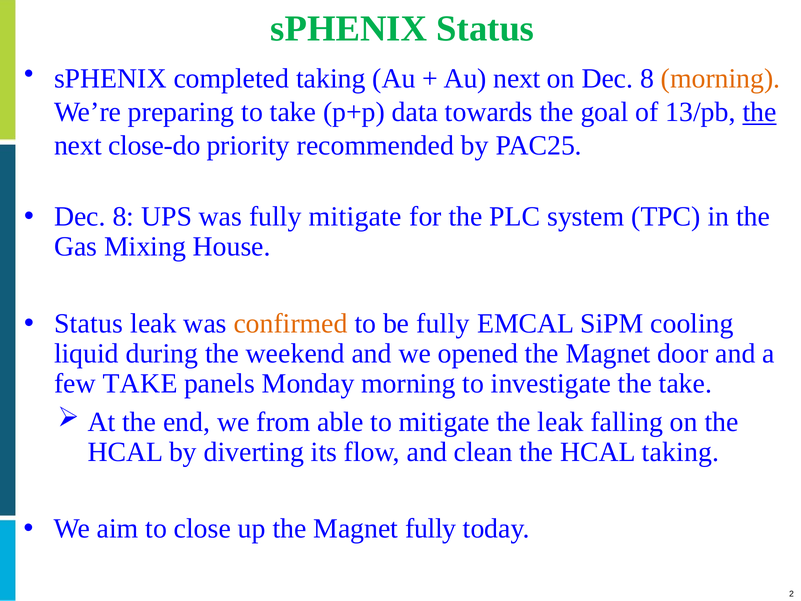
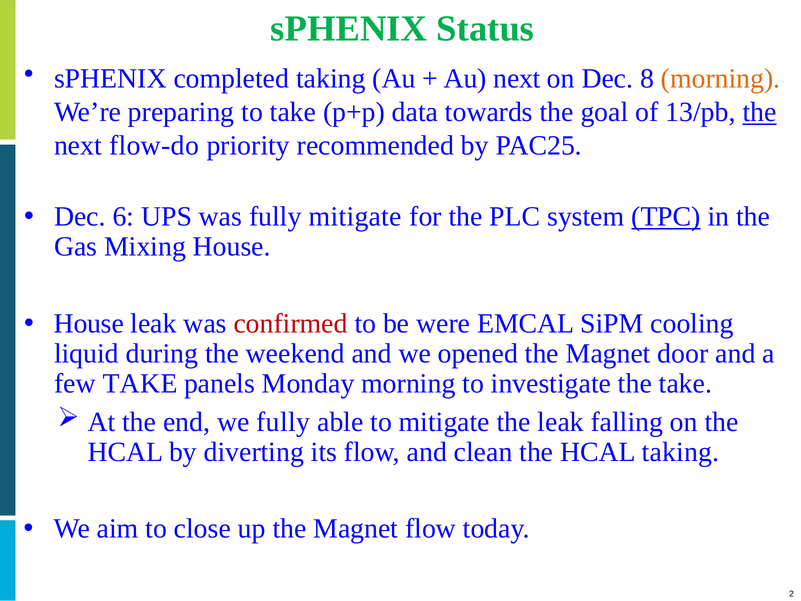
close-do: close-do -> flow-do
8 at (123, 217): 8 -> 6
TPC underline: none -> present
Status at (89, 323): Status -> House
confirmed colour: orange -> red
be fully: fully -> were
we from: from -> fully
Magnet fully: fully -> flow
